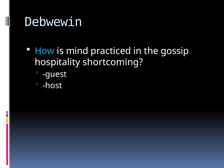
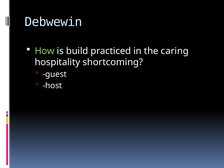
How colour: light blue -> light green
mind: mind -> build
gossip: gossip -> caring
